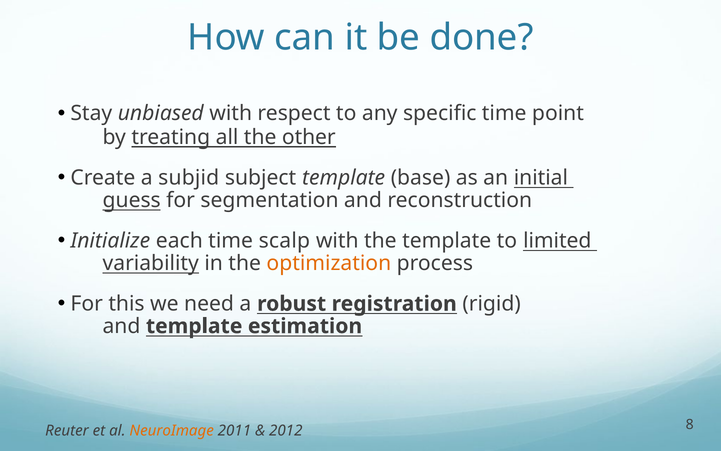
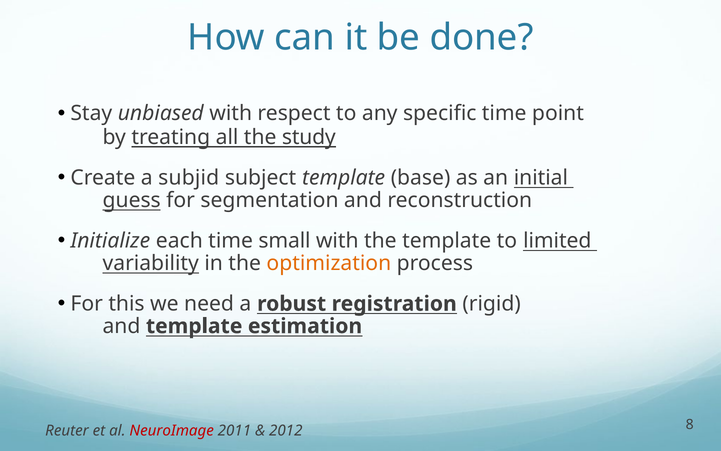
other: other -> study
scalp: scalp -> small
NeuroImage colour: orange -> red
